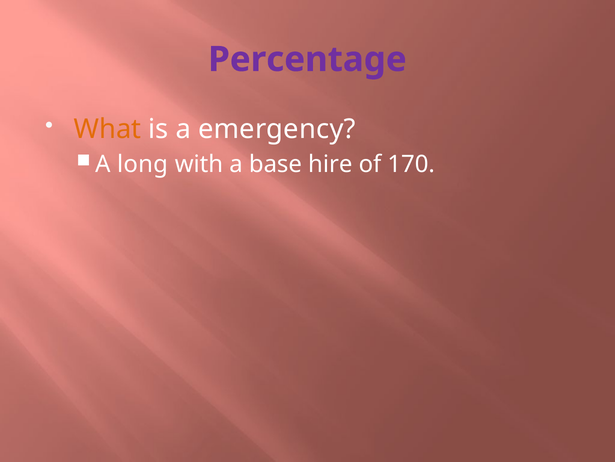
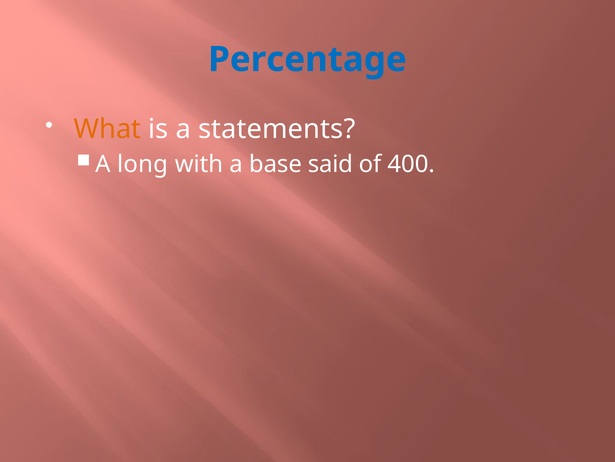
Percentage colour: purple -> blue
emergency: emergency -> statements
hire: hire -> said
170: 170 -> 400
